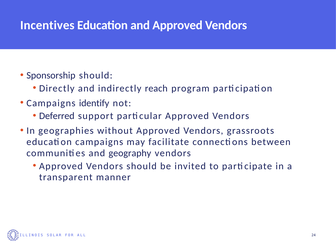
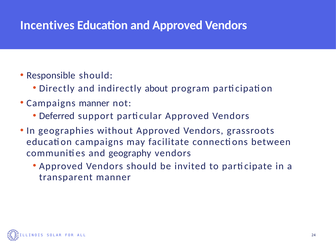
Sponsorship: Sponsorship -> Responsible
reach: reach -> about
Campaigns identify: identify -> manner
